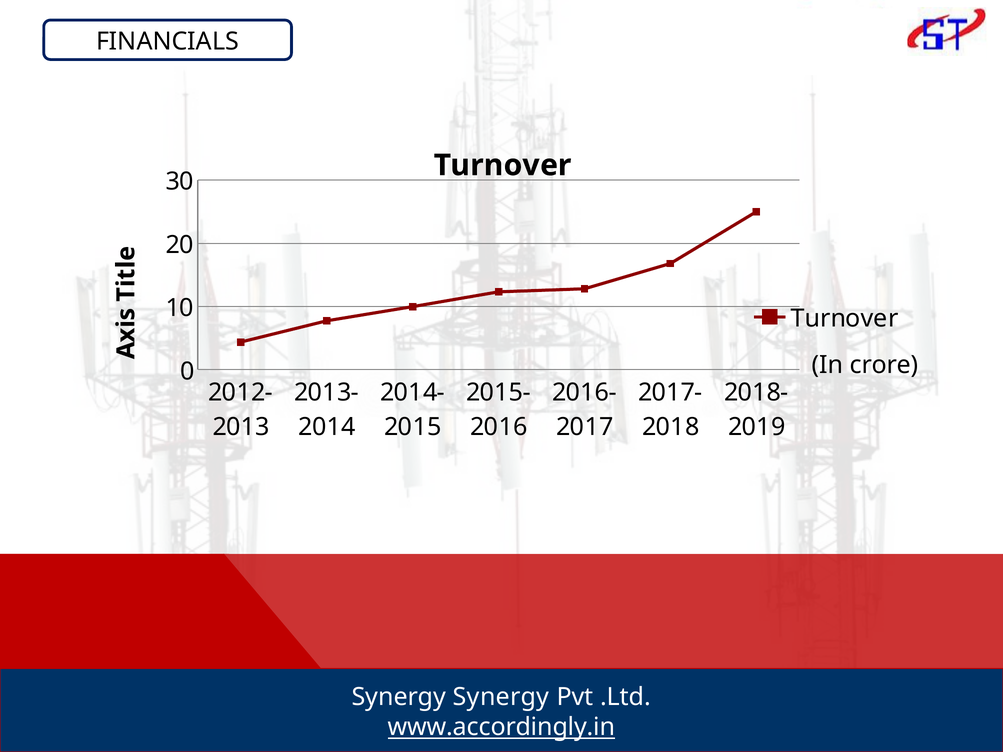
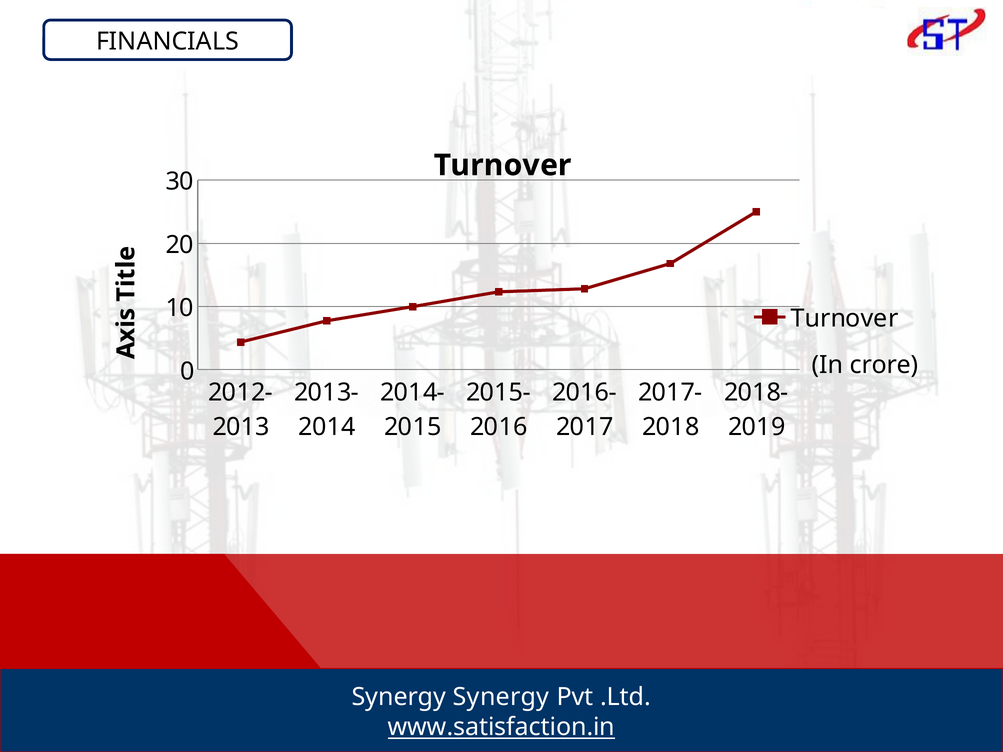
www.accordingly.in: www.accordingly.in -> www.satisfaction.in
